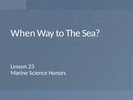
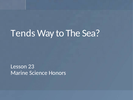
When: When -> Tends
